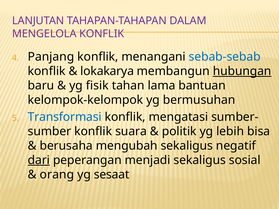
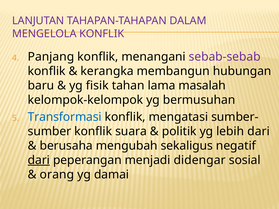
sebab-sebab colour: blue -> purple
lokakarya: lokakarya -> kerangka
hubungan underline: present -> none
bantuan: bantuan -> masalah
lebih bisa: bisa -> dari
menjadi sekaligus: sekaligus -> didengar
sesaat: sesaat -> damai
